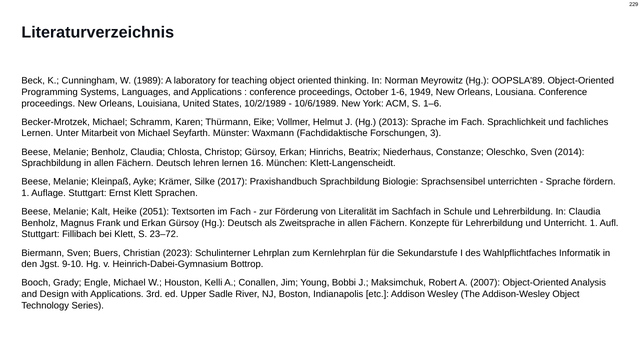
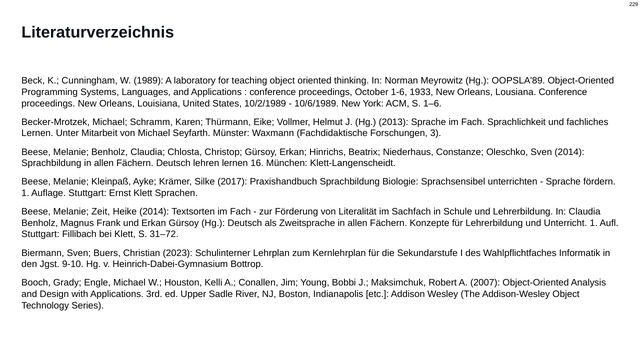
1949: 1949 -> 1933
Kalt: Kalt -> Zeit
Heike 2051: 2051 -> 2014
23–72: 23–72 -> 31–72
